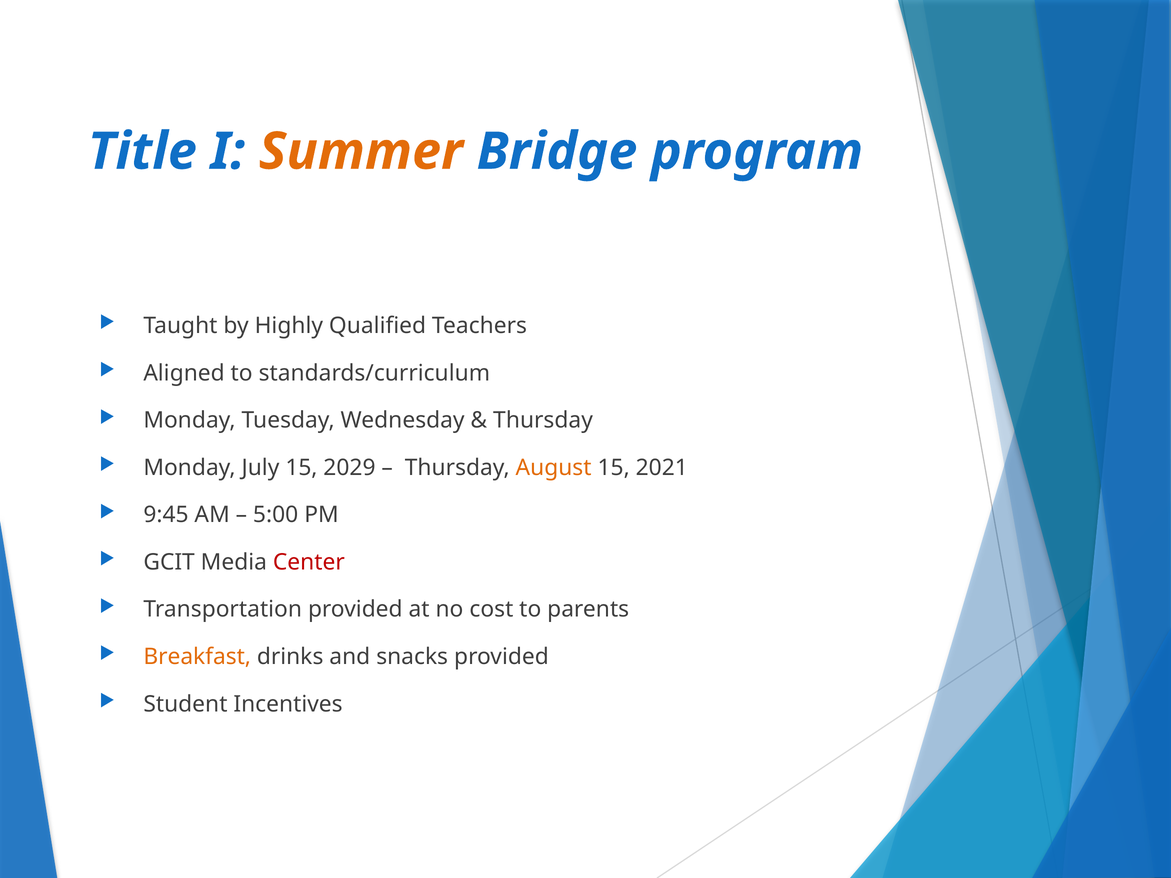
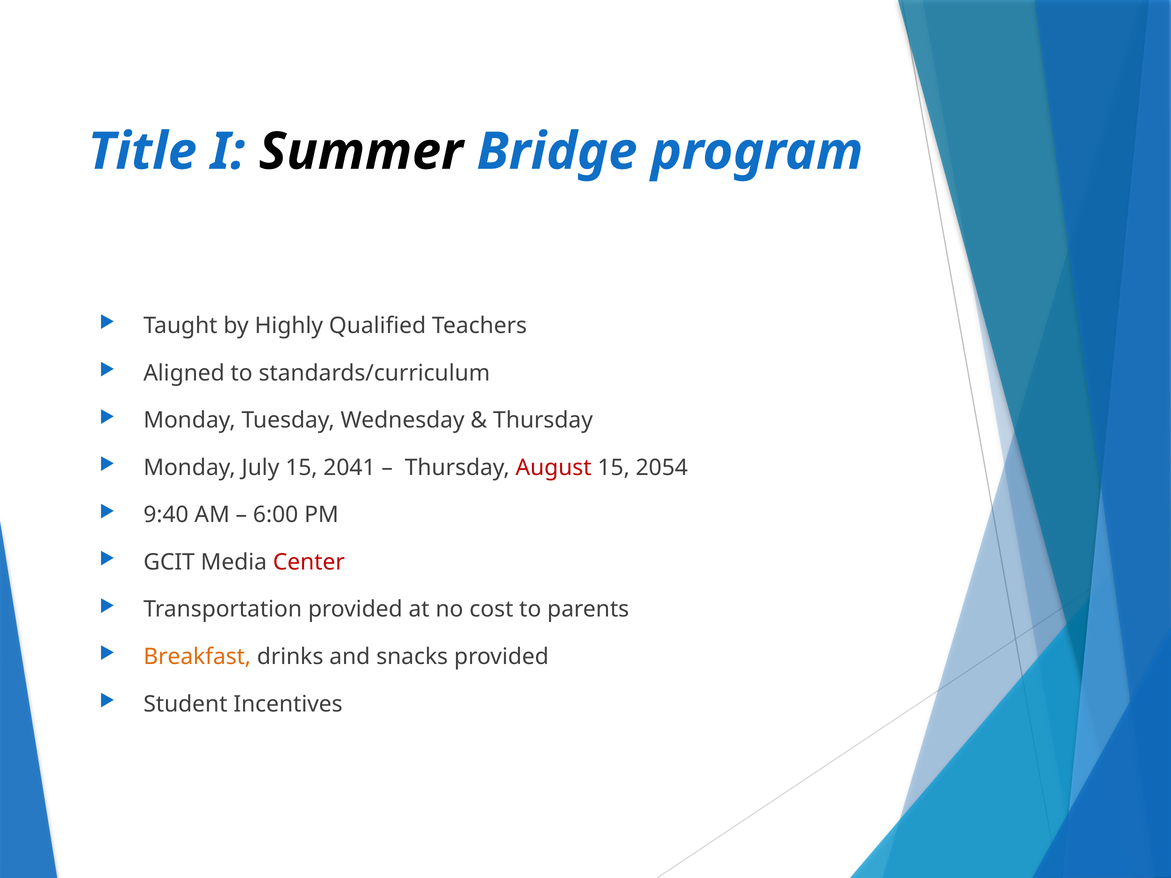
Summer colour: orange -> black
2029: 2029 -> 2041
August colour: orange -> red
2021: 2021 -> 2054
9:45: 9:45 -> 9:40
5:00: 5:00 -> 6:00
